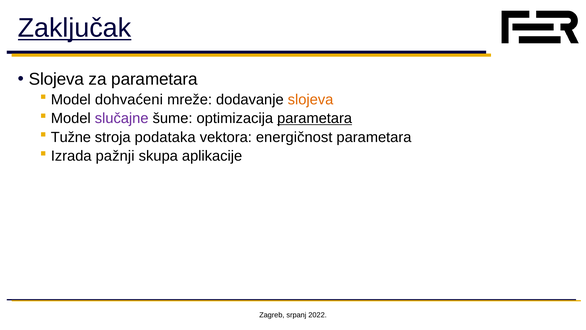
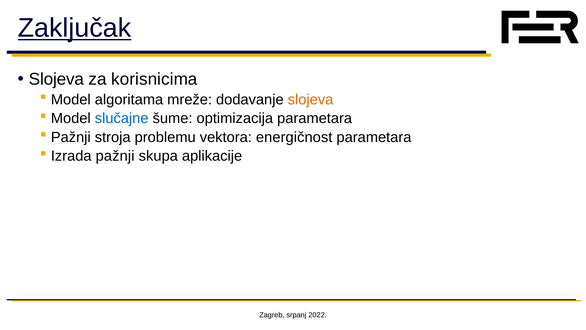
za parametara: parametara -> korisnicima
dohvaćeni: dohvaćeni -> algoritama
slučajne colour: purple -> blue
parametara at (315, 118) underline: present -> none
Tužne at (71, 137): Tužne -> Pažnji
podataka: podataka -> problemu
